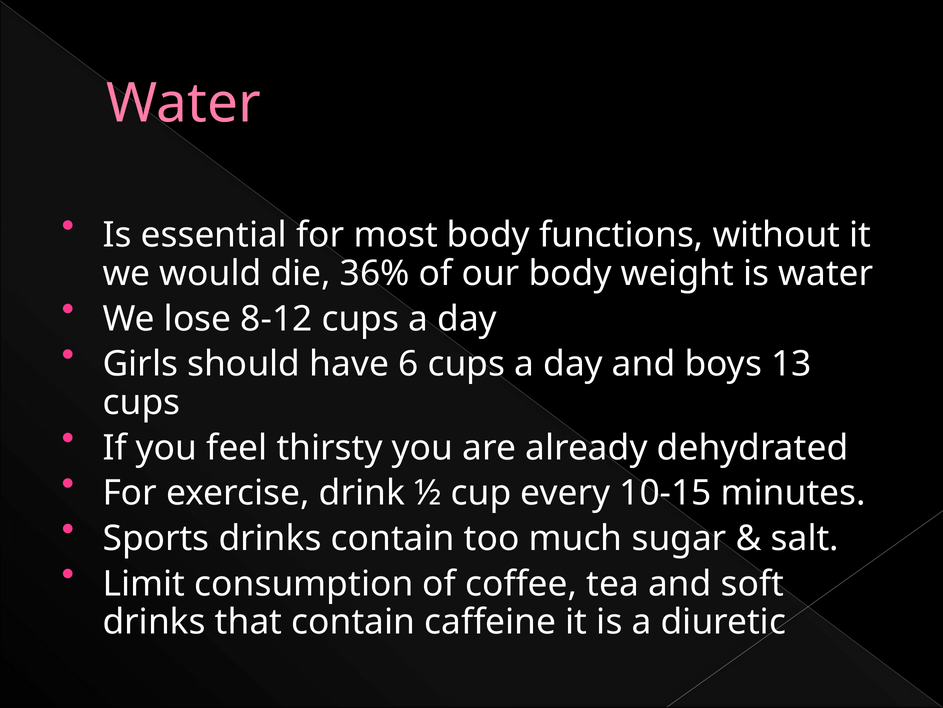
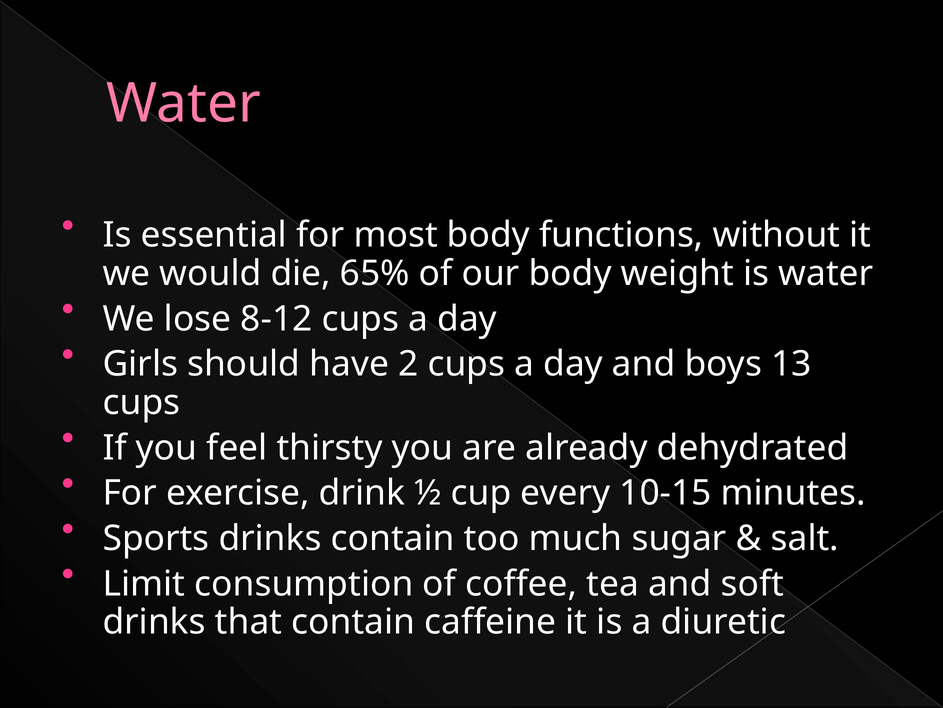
36%: 36% -> 65%
6: 6 -> 2
